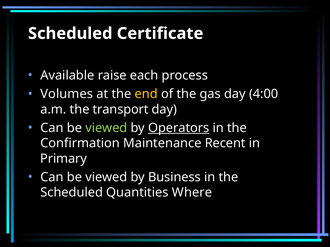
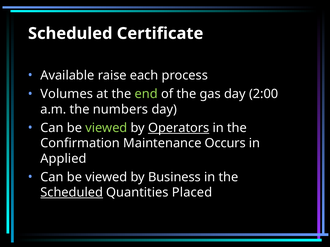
end colour: yellow -> light green
4:00: 4:00 -> 2:00
transport: transport -> numbers
Recent: Recent -> Occurs
Primary: Primary -> Applied
Scheduled at (72, 193) underline: none -> present
Where: Where -> Placed
